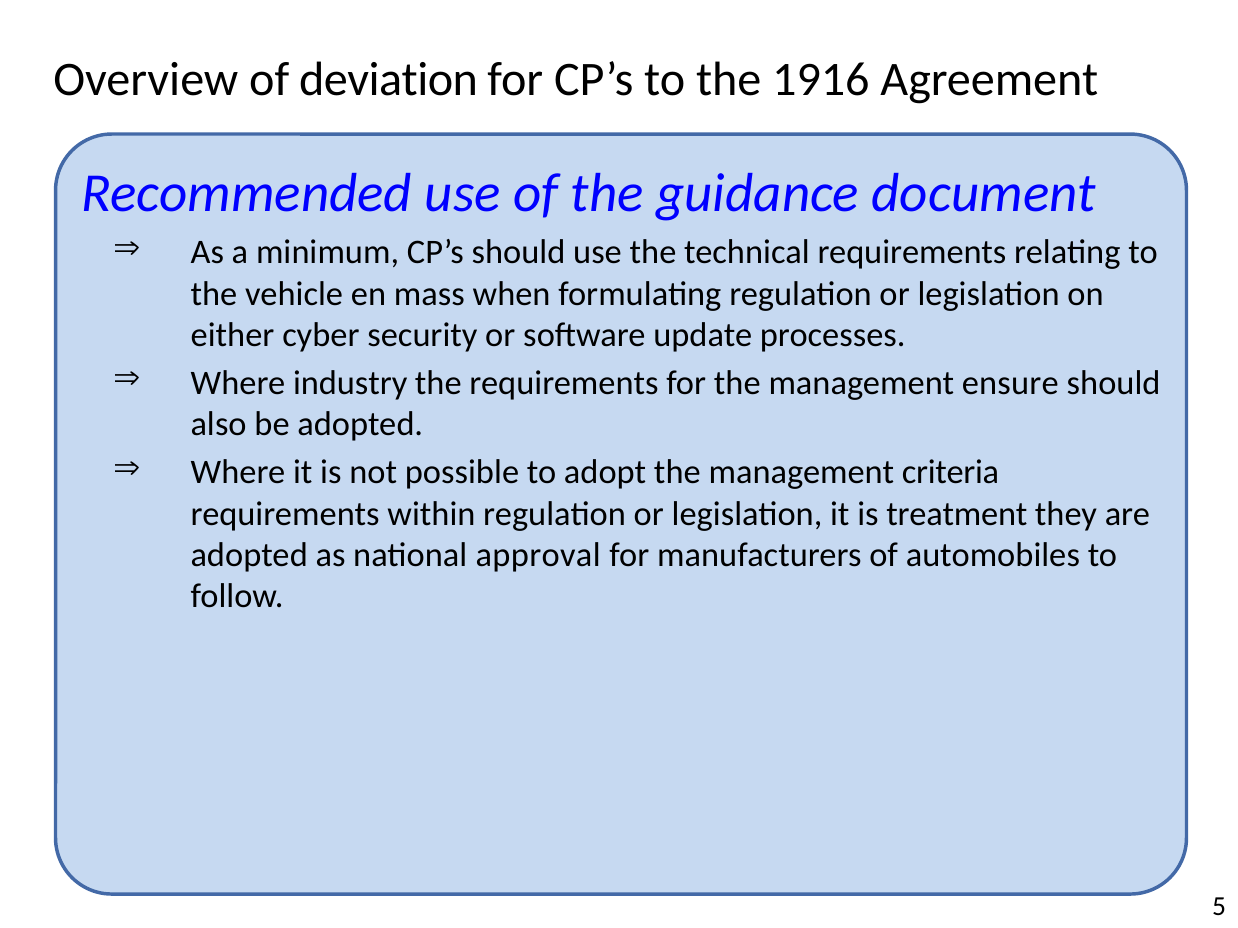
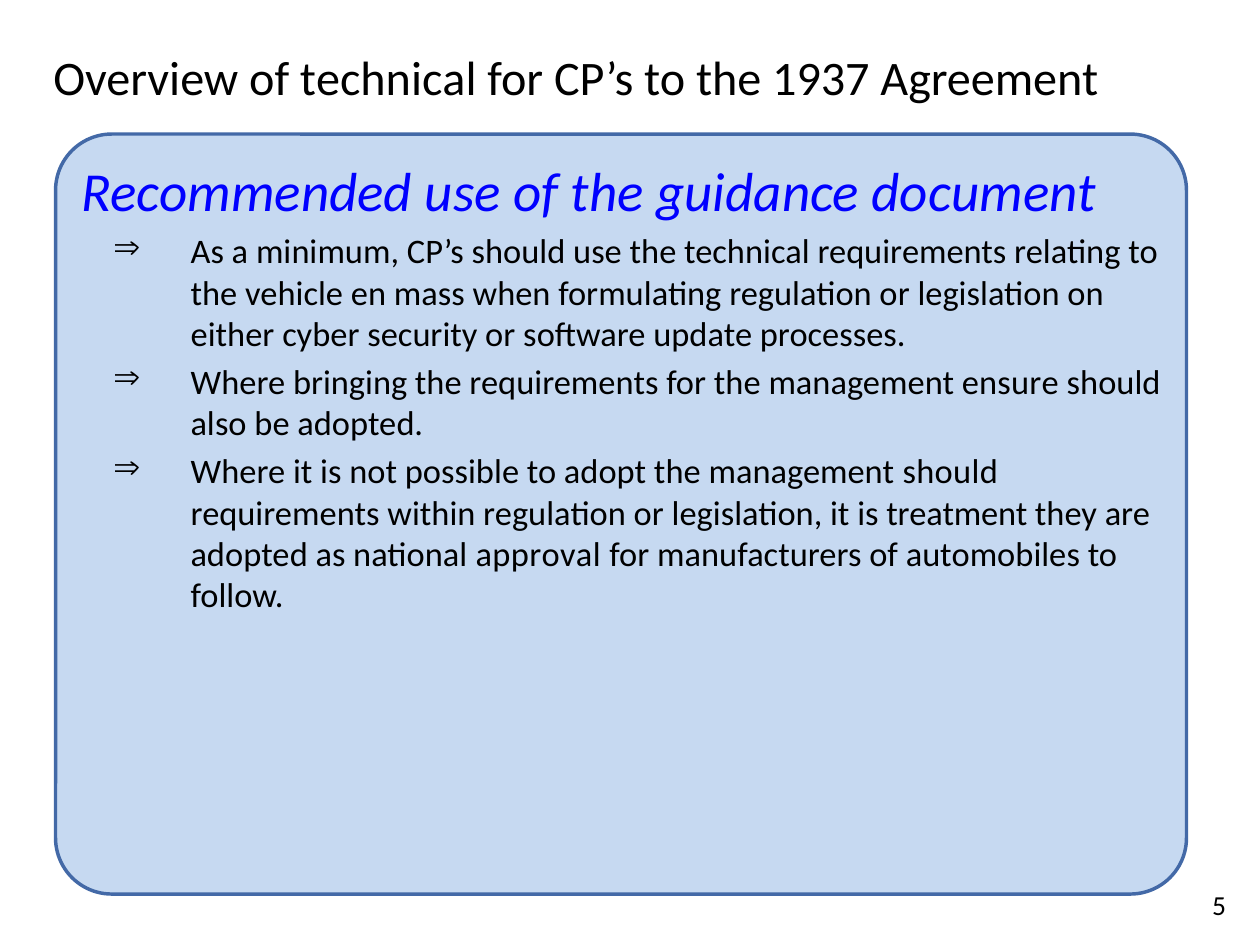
of deviation: deviation -> technical
1916: 1916 -> 1937
industry: industry -> bringing
management criteria: criteria -> should
